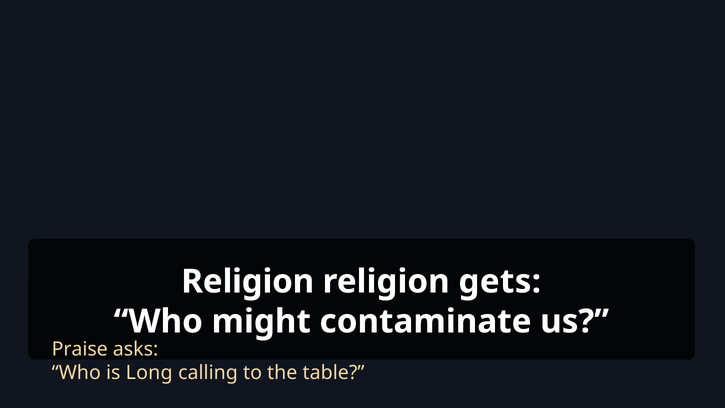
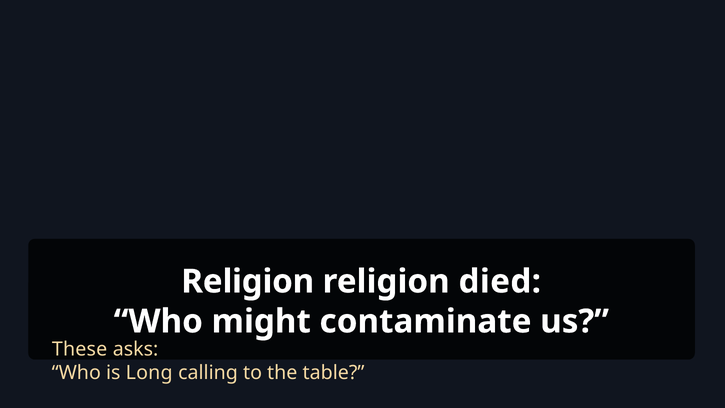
gets: gets -> died
Praise: Praise -> These
